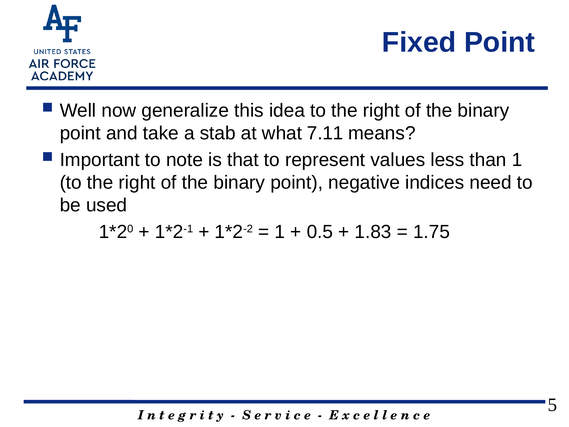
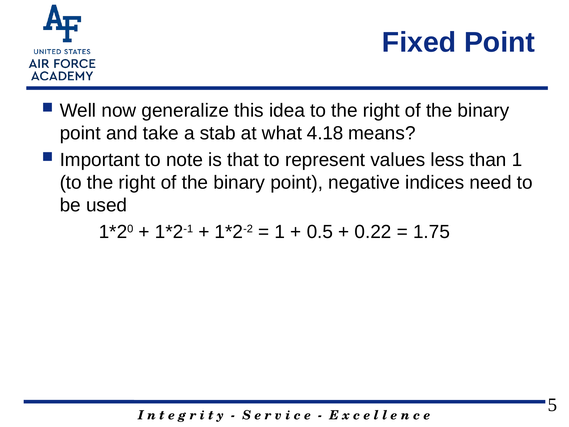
7.11: 7.11 -> 4.18
1.83: 1.83 -> 0.22
